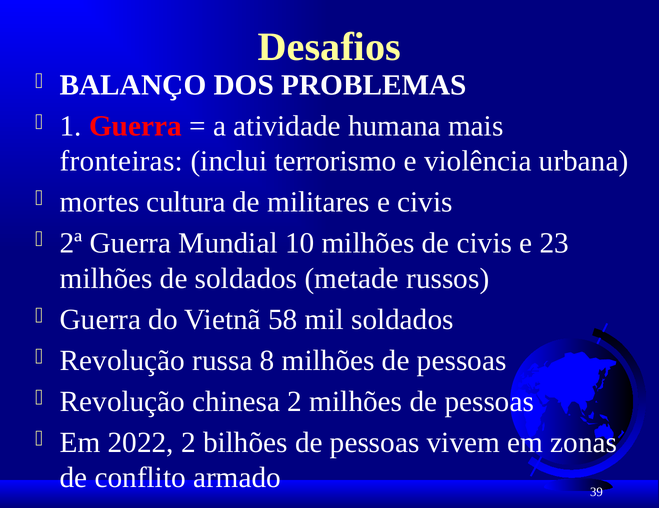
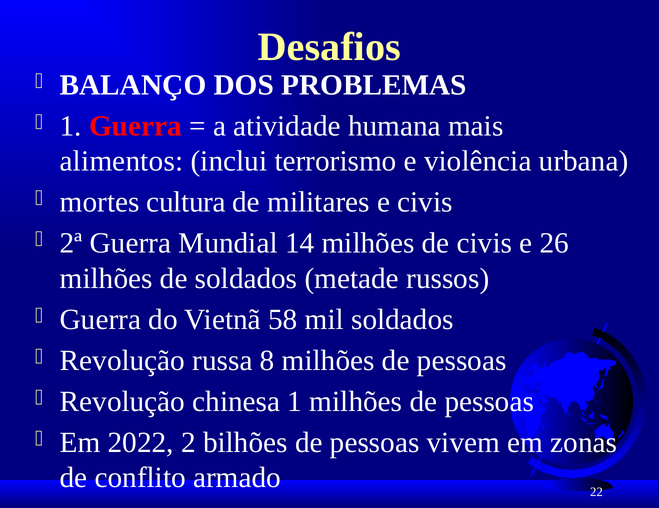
fronteiras: fronteiras -> alimentos
10: 10 -> 14
23: 23 -> 26
chinesa 2: 2 -> 1
39: 39 -> 22
